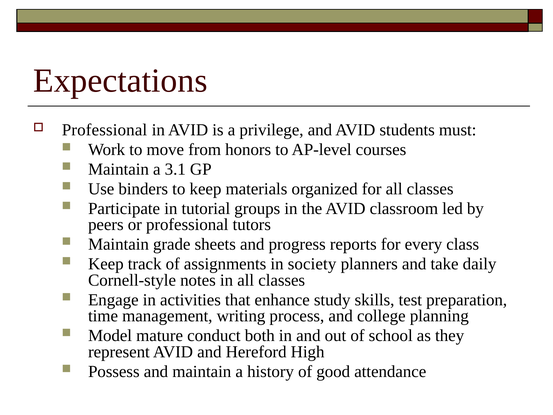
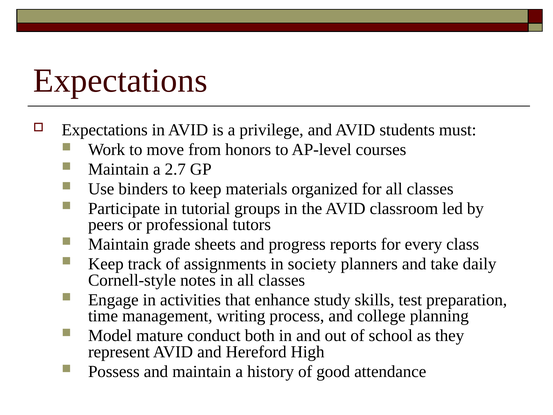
Professional at (105, 130): Professional -> Expectations
3.1: 3.1 -> 2.7
